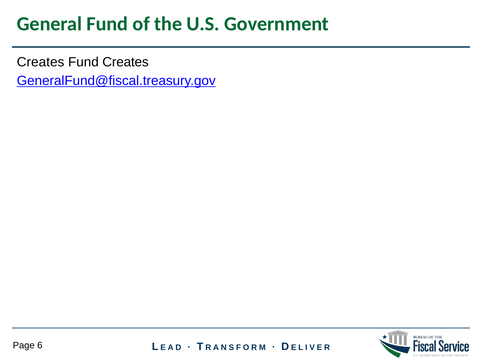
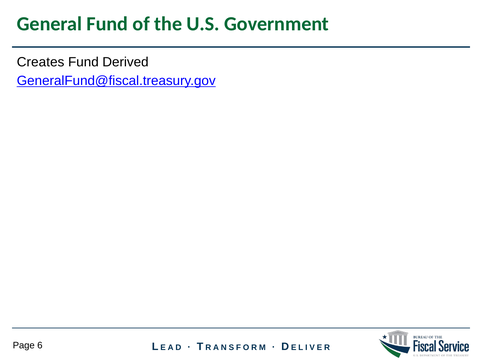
Fund Creates: Creates -> Derived
